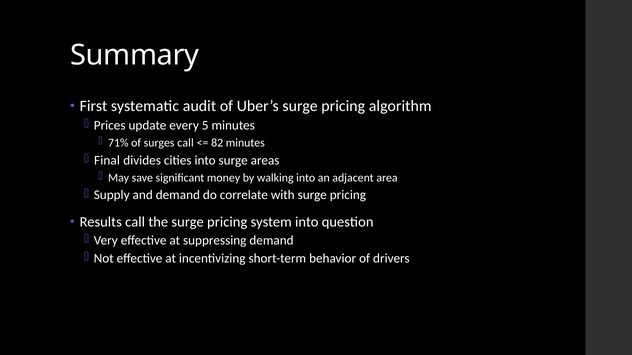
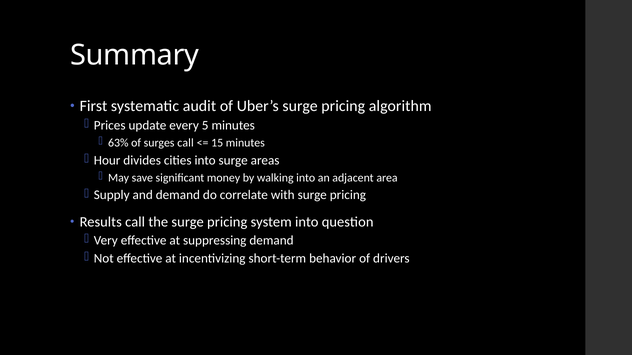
71%: 71% -> 63%
82: 82 -> 15
Final: Final -> Hour
